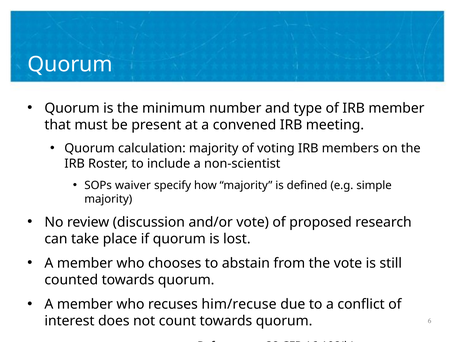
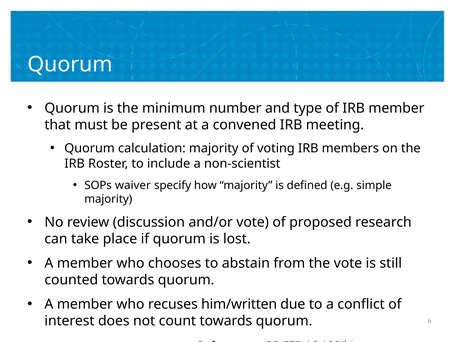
him/recuse: him/recuse -> him/written
